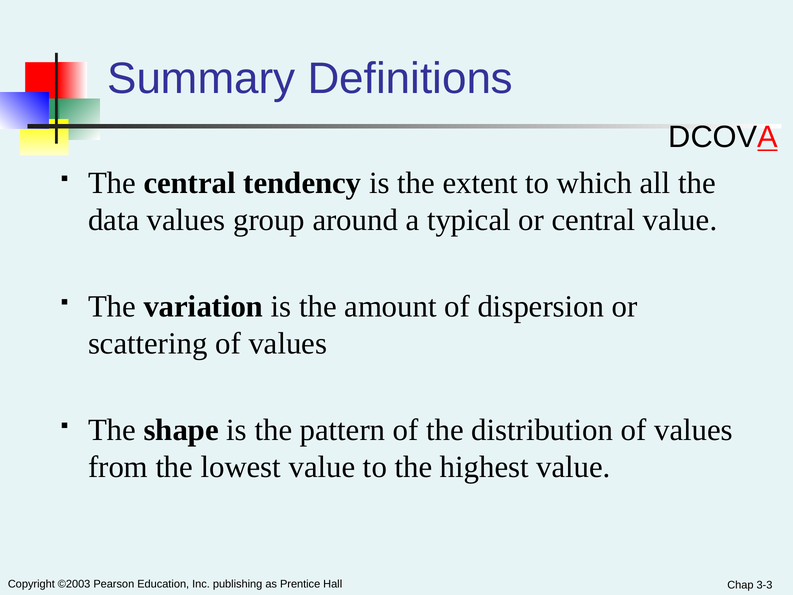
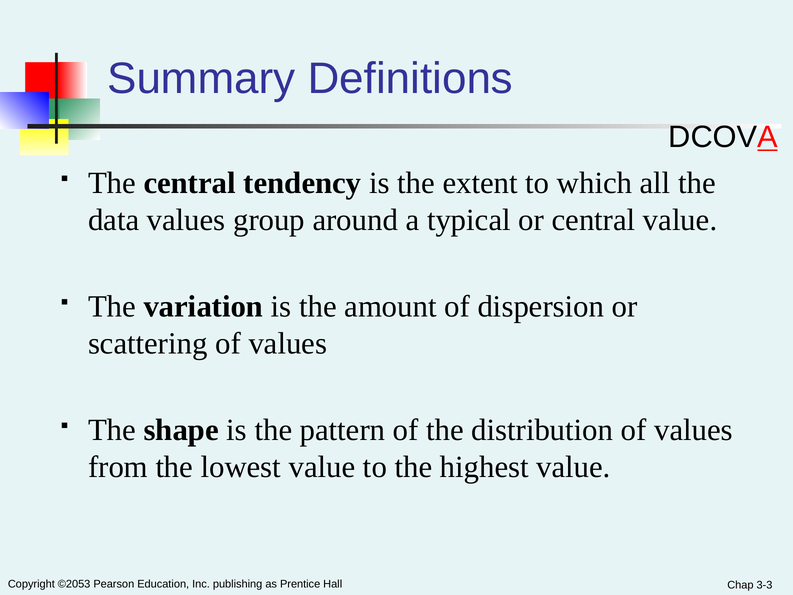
©2003: ©2003 -> ©2053
